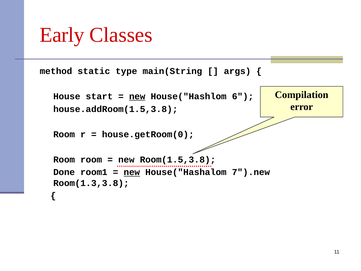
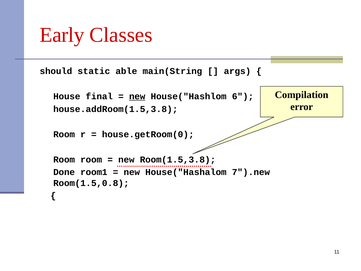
method: method -> should
type: type -> able
start: start -> final
new at (132, 172) underline: present -> none
Room(1.3,3.8: Room(1.3,3.8 -> Room(1.5,0.8
